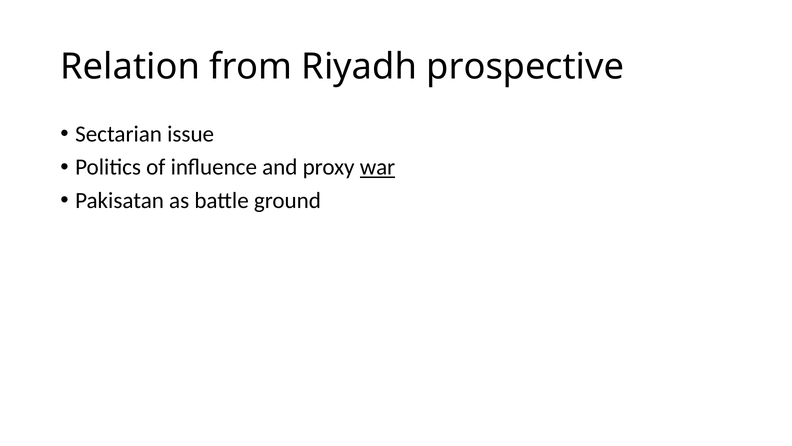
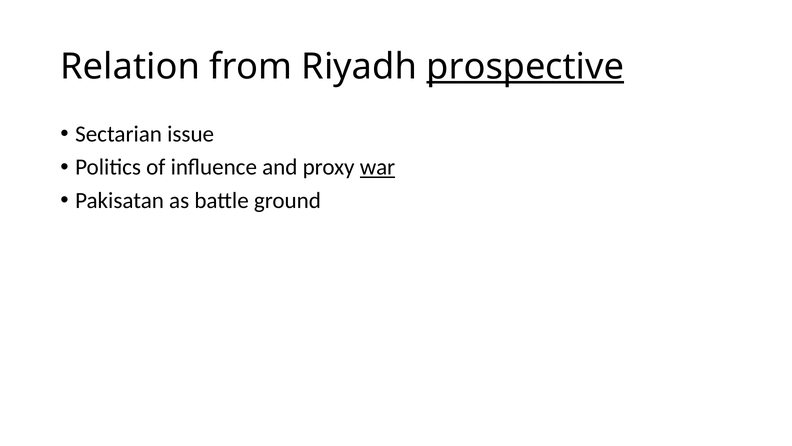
prospective underline: none -> present
